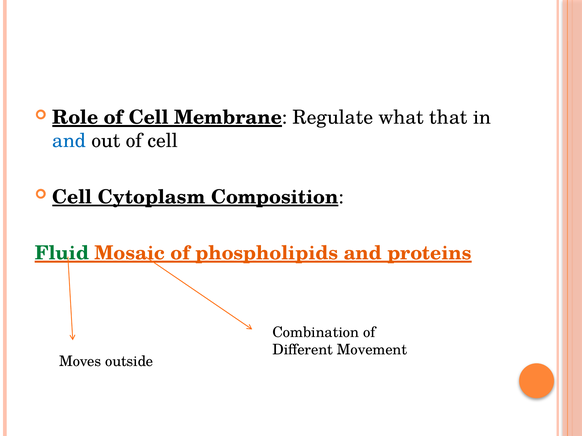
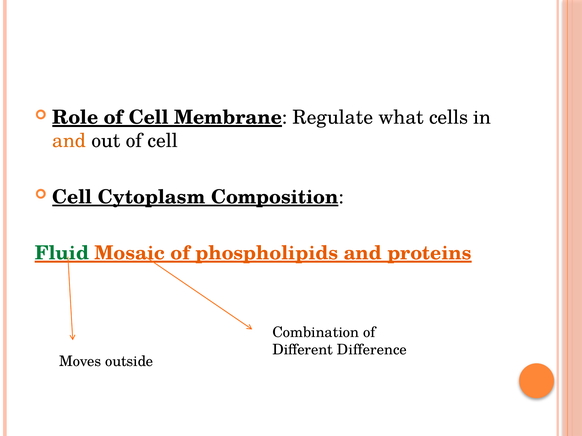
that: that -> cells
and at (69, 141) colour: blue -> orange
Movement: Movement -> Difference
